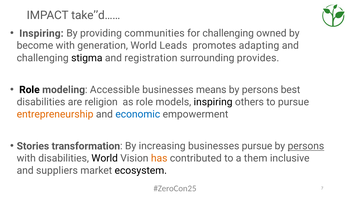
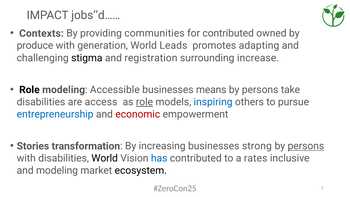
take’’d……: take’’d…… -> jobs’’d……
Inspiring at (41, 33): Inspiring -> Contexts
for challenging: challenging -> contributed
become: become -> produce
provides: provides -> increase
best: best -> take
religion: religion -> access
role at (144, 102) underline: none -> present
inspiring at (213, 102) colour: black -> blue
entrepreneurship colour: orange -> blue
economic colour: blue -> red
businesses pursue: pursue -> strong
has colour: orange -> blue
them: them -> rates
and suppliers: suppliers -> modeling
